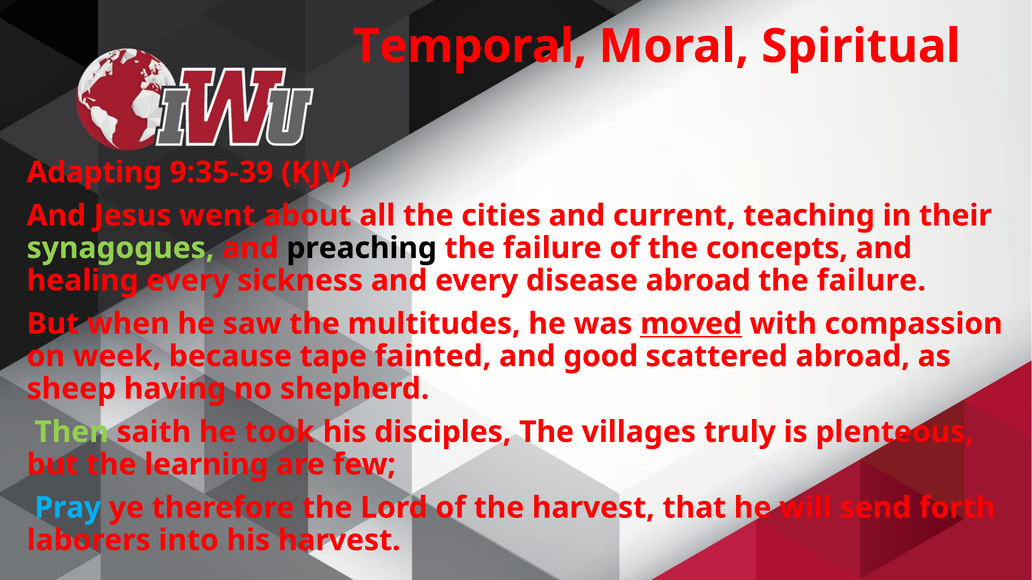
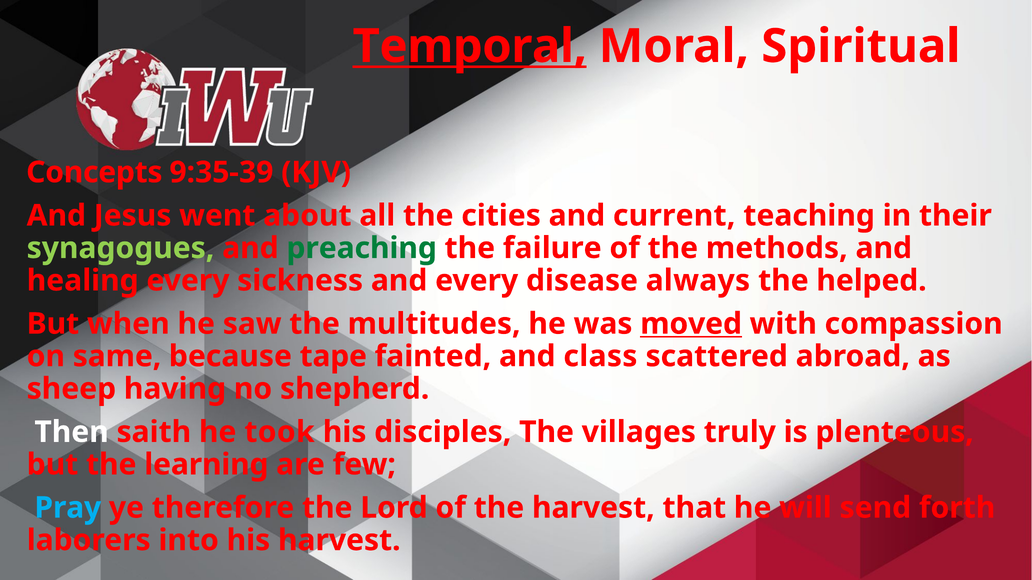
Temporal underline: none -> present
Adapting: Adapting -> Concepts
preaching colour: black -> green
concepts: concepts -> methods
disease abroad: abroad -> always
failure at (871, 281): failure -> helped
week: week -> same
good: good -> class
Then colour: light green -> white
